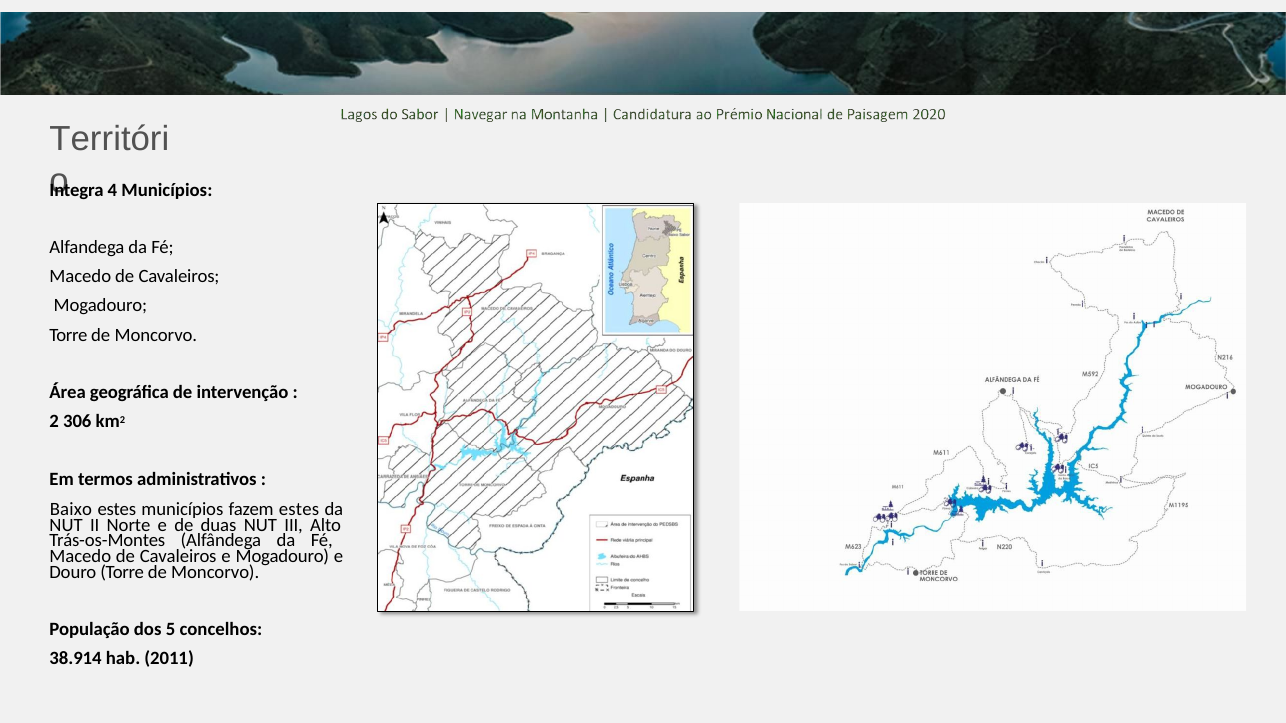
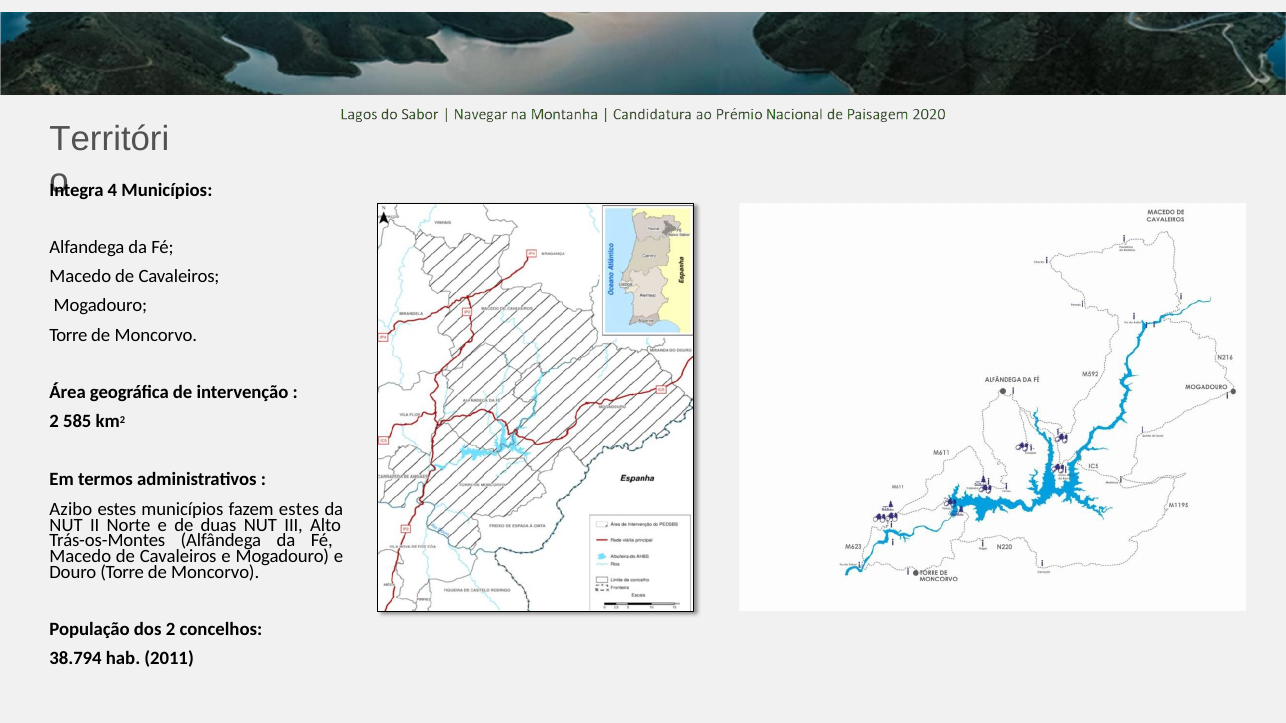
306: 306 -> 585
Baixo: Baixo -> Azibo
dos 5: 5 -> 2
38.914: 38.914 -> 38.794
